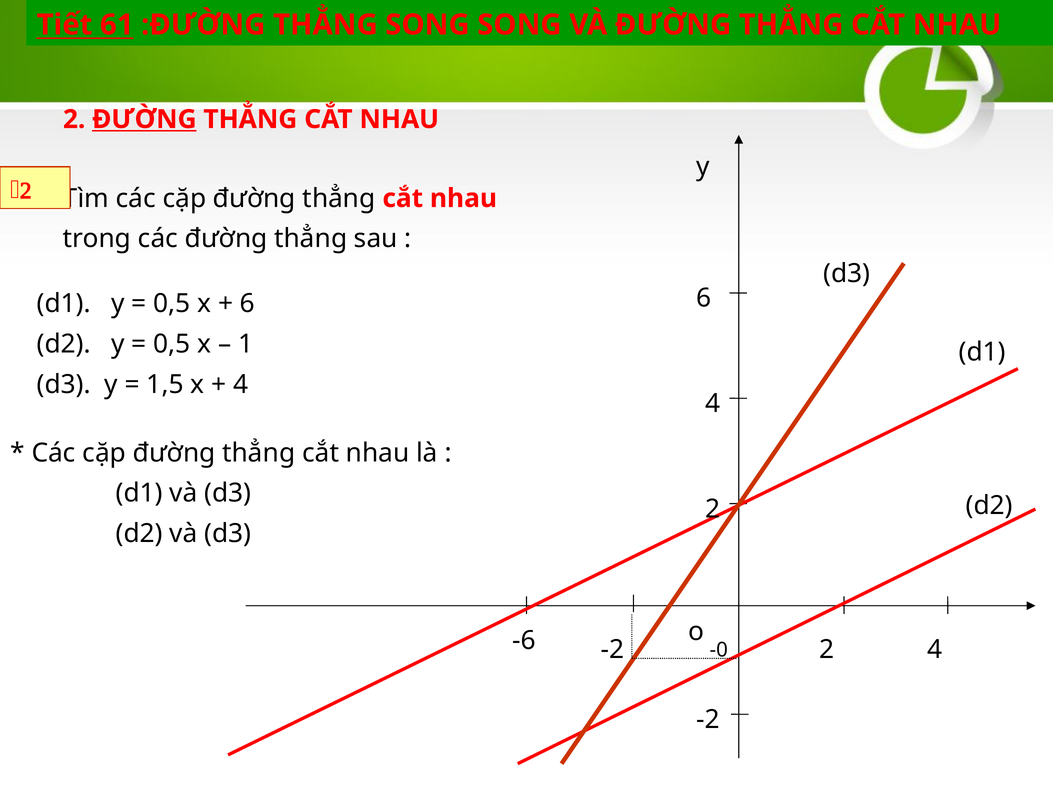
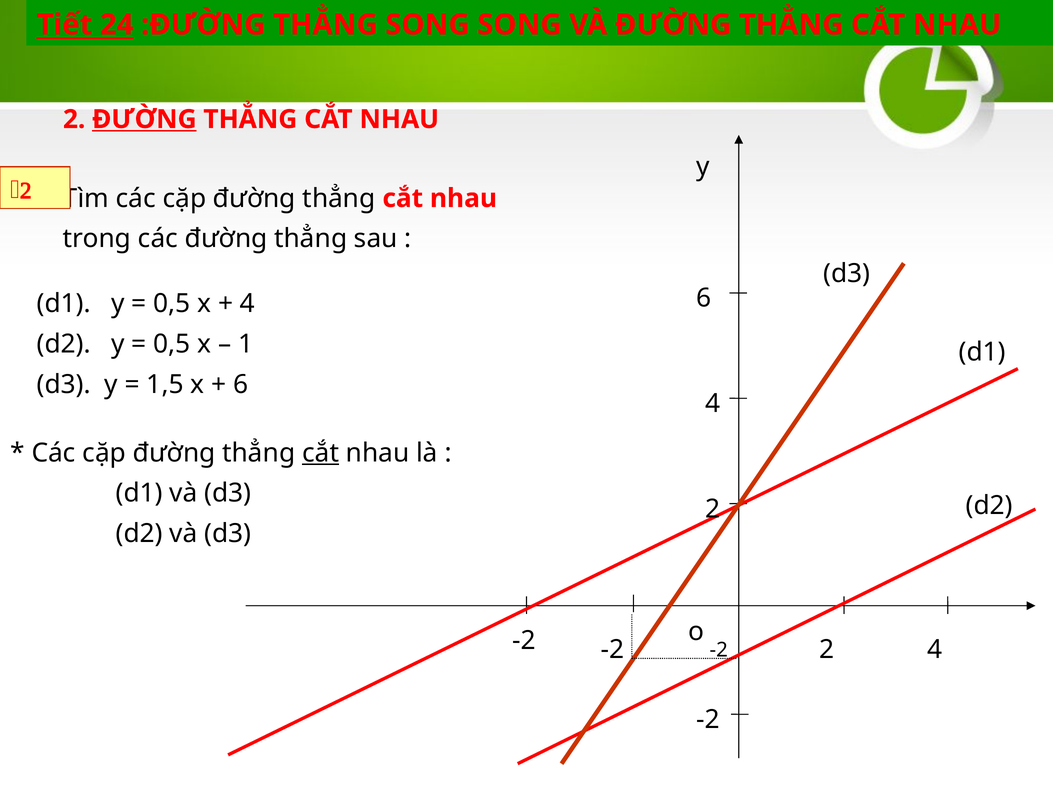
61: 61 -> 24
6 at (247, 304): 6 -> 4
4 at (241, 384): 4 -> 6
cắt at (321, 453) underline: none -> present
-6 at (524, 640): -6 -> -2
-0 at (719, 650): -0 -> -2
